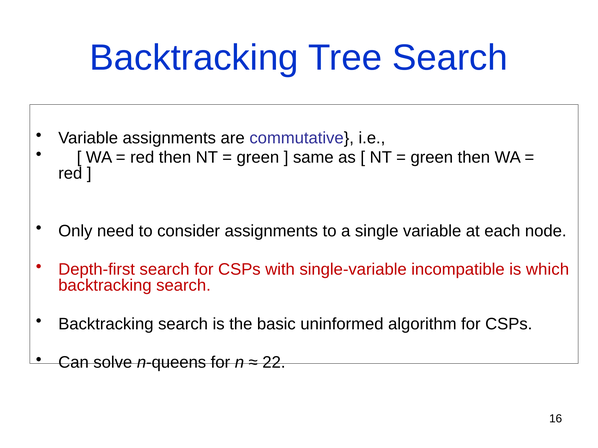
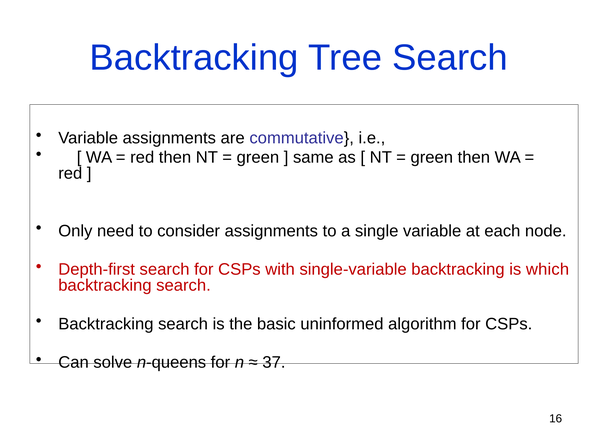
single-variable incompatible: incompatible -> backtracking
22: 22 -> 37
